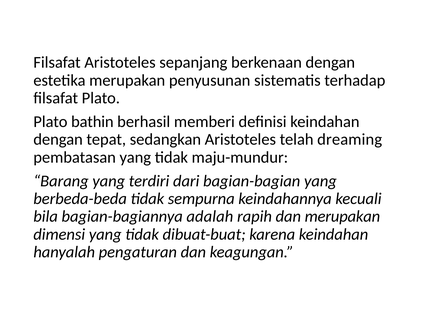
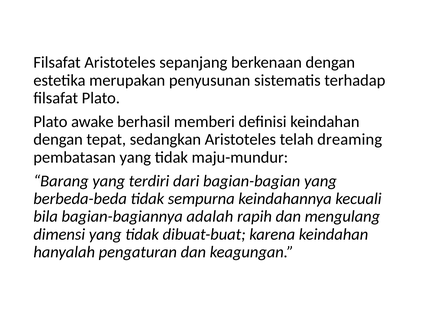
bathin: bathin -> awake
dan merupakan: merupakan -> mengulang
